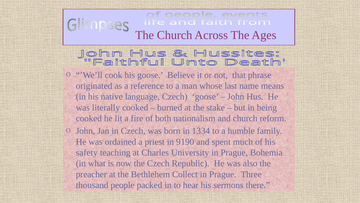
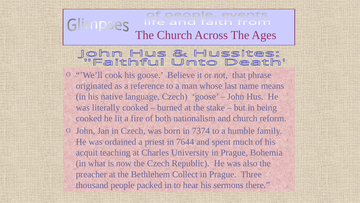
1334: 1334 -> 7374
9190: 9190 -> 7644
safety: safety -> acquit
